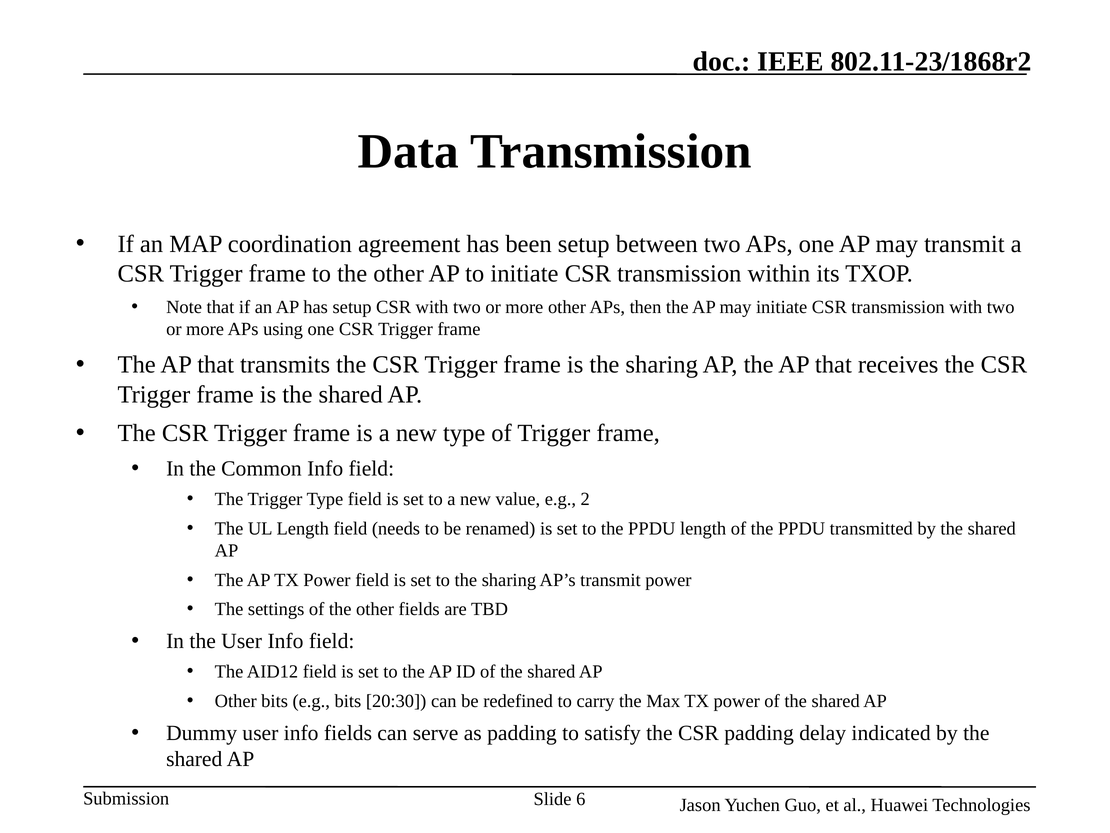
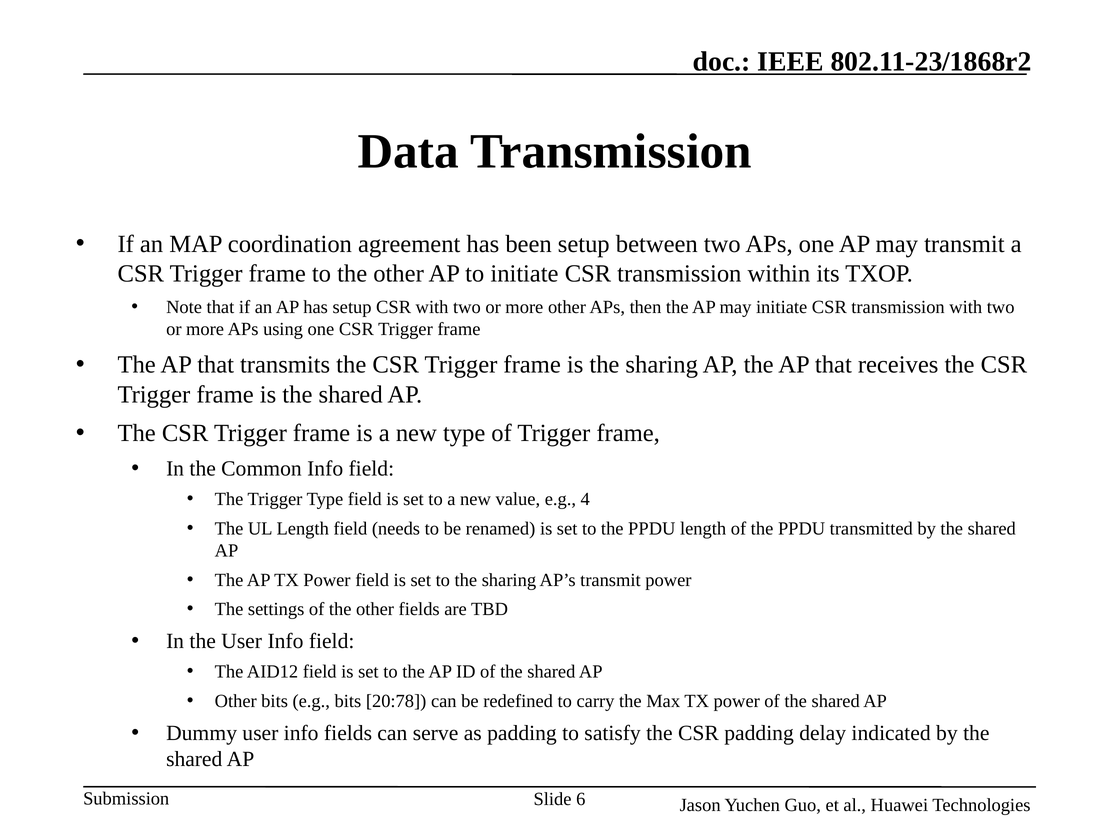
2: 2 -> 4
20:30: 20:30 -> 20:78
